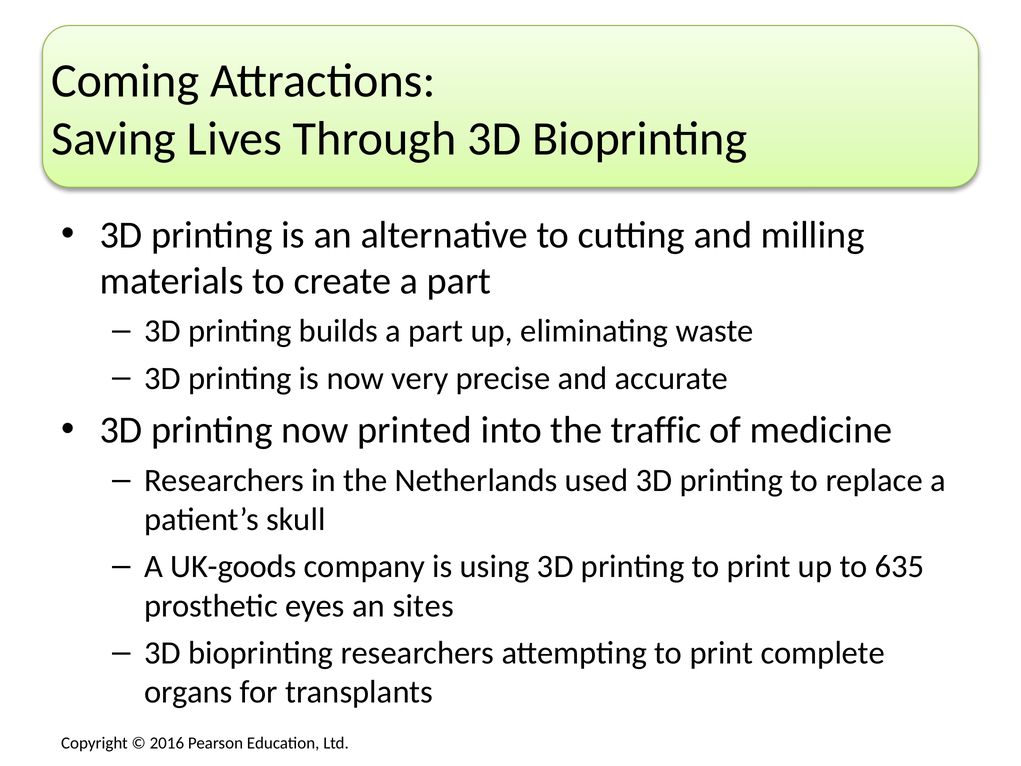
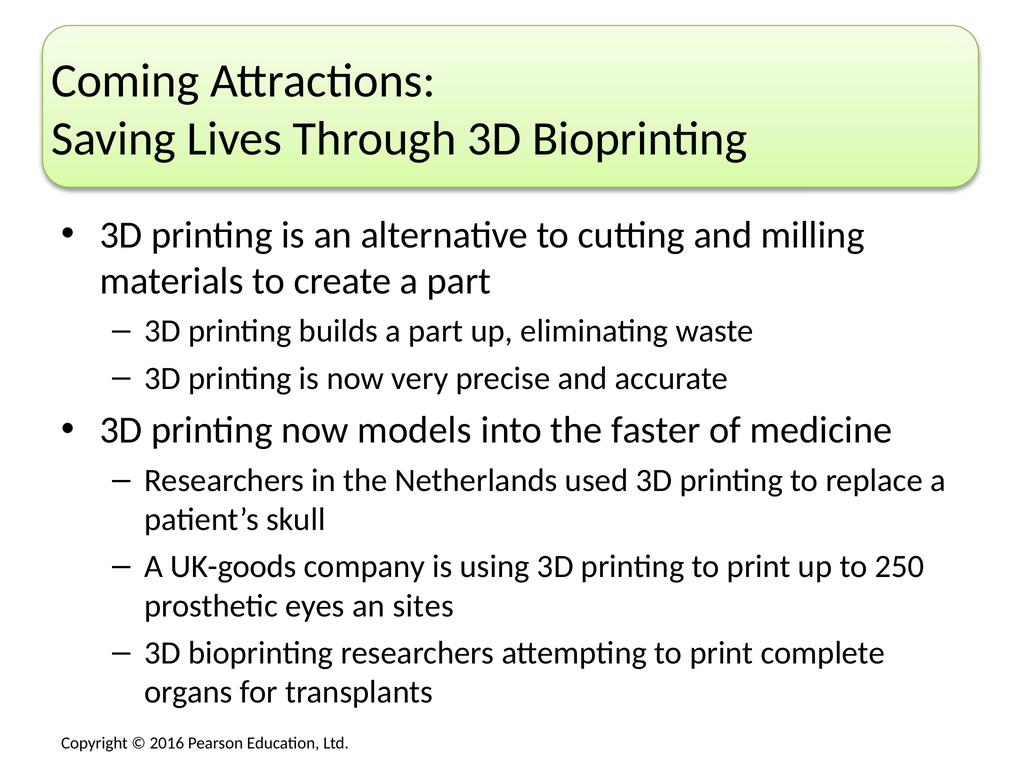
printed: printed -> models
traffic: traffic -> faster
635: 635 -> 250
